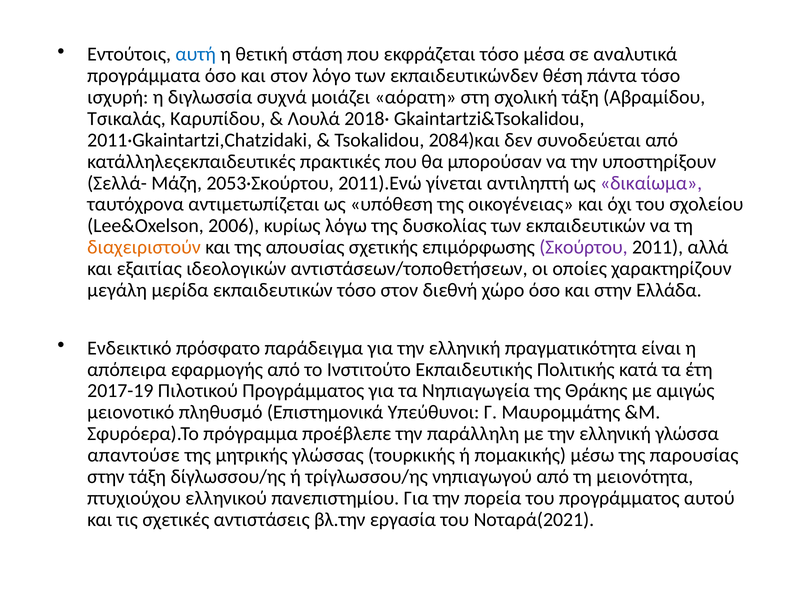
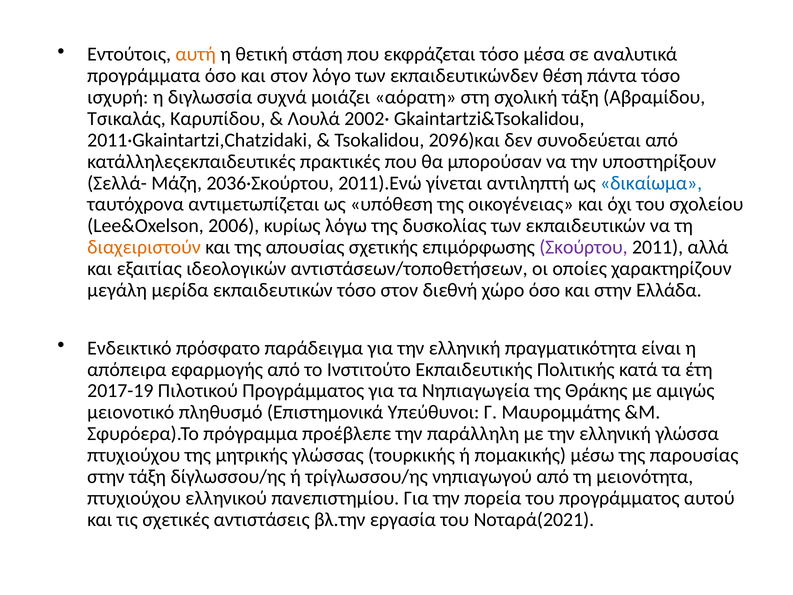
αυτή colour: blue -> orange
2018·: 2018· -> 2002·
2084)και: 2084)και -> 2096)και
2053·Σκούρτου: 2053·Σκούρτου -> 2036·Σκούρτου
δικαίωμα colour: purple -> blue
απαντούσε at (134, 455): απαντούσε -> πτυχιούχου
